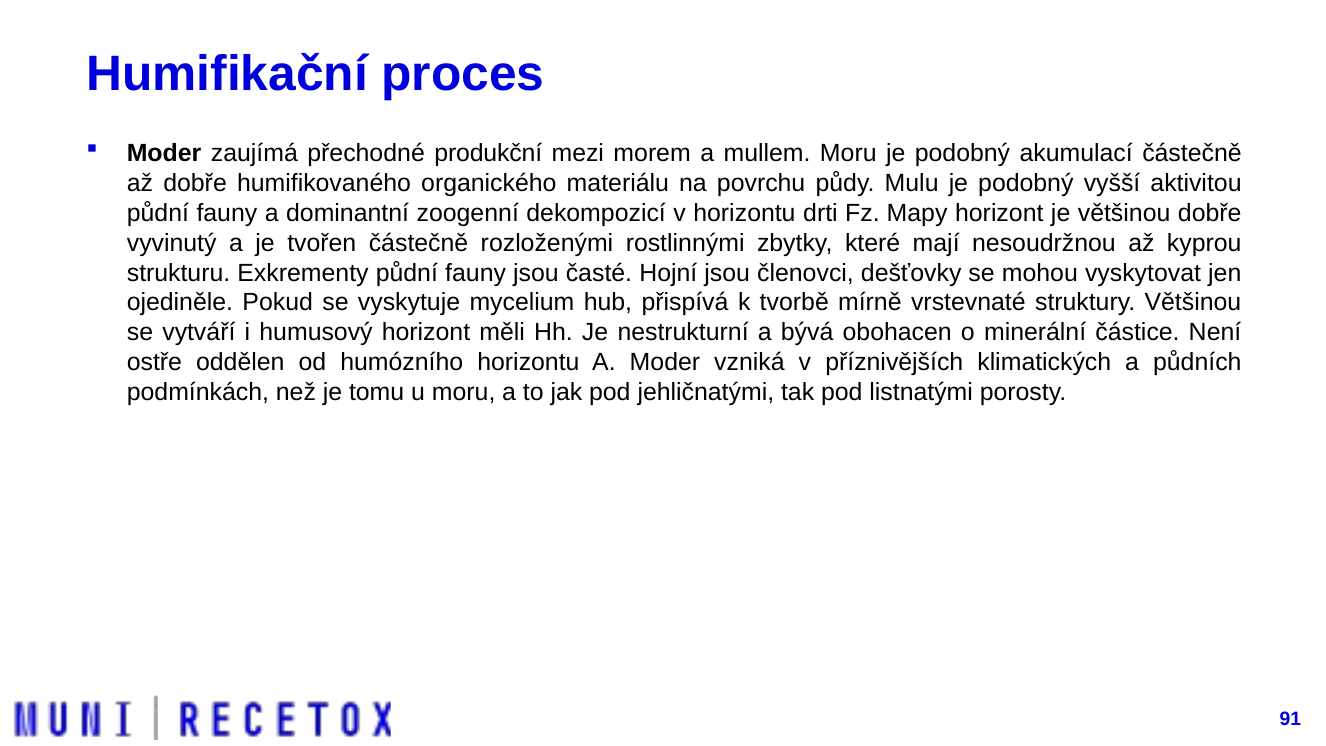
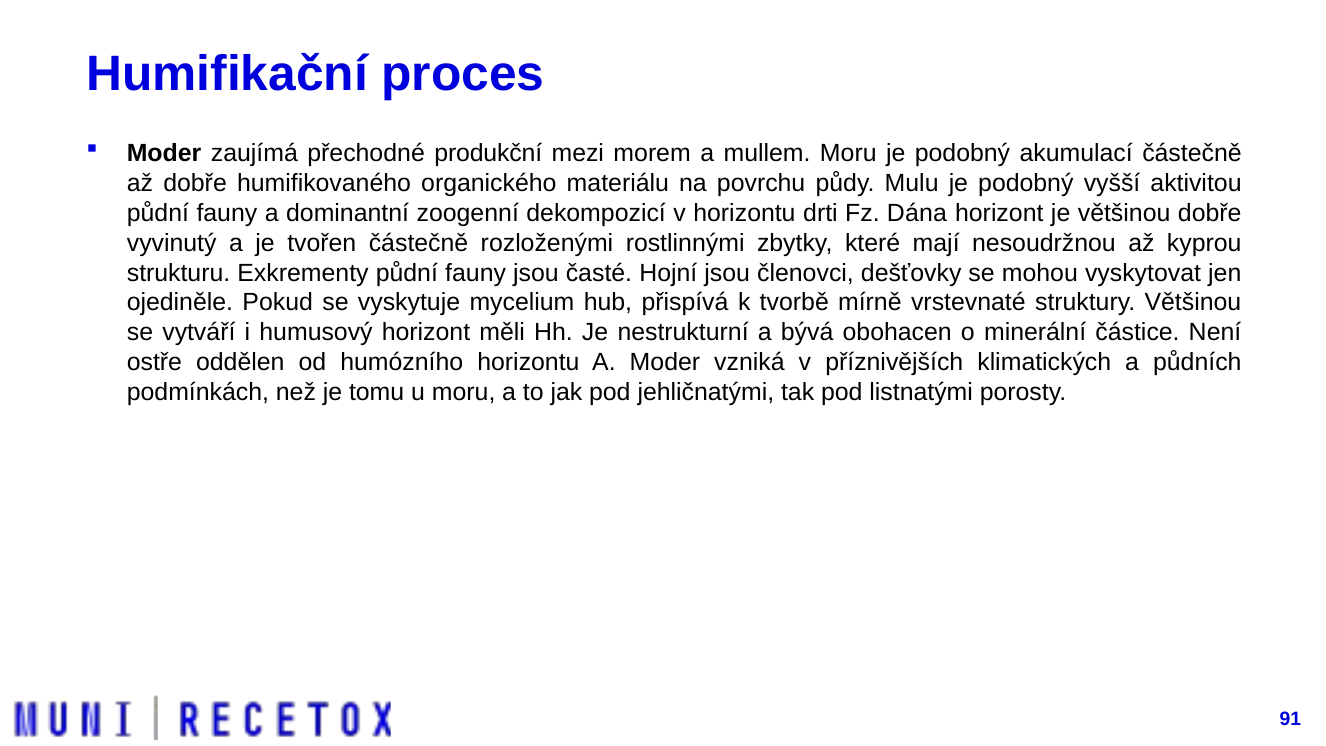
Mapy: Mapy -> Dána
